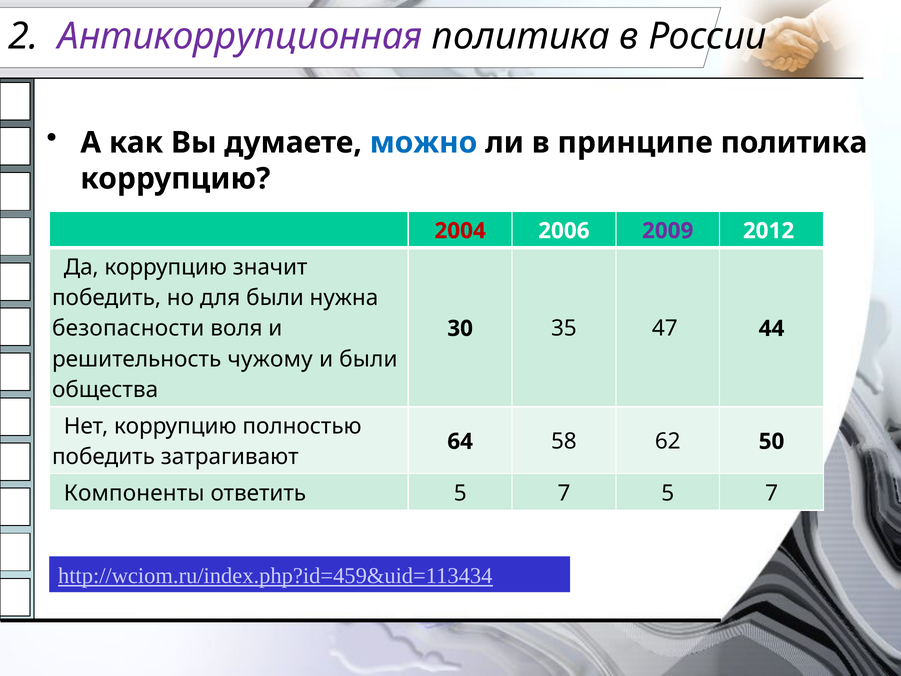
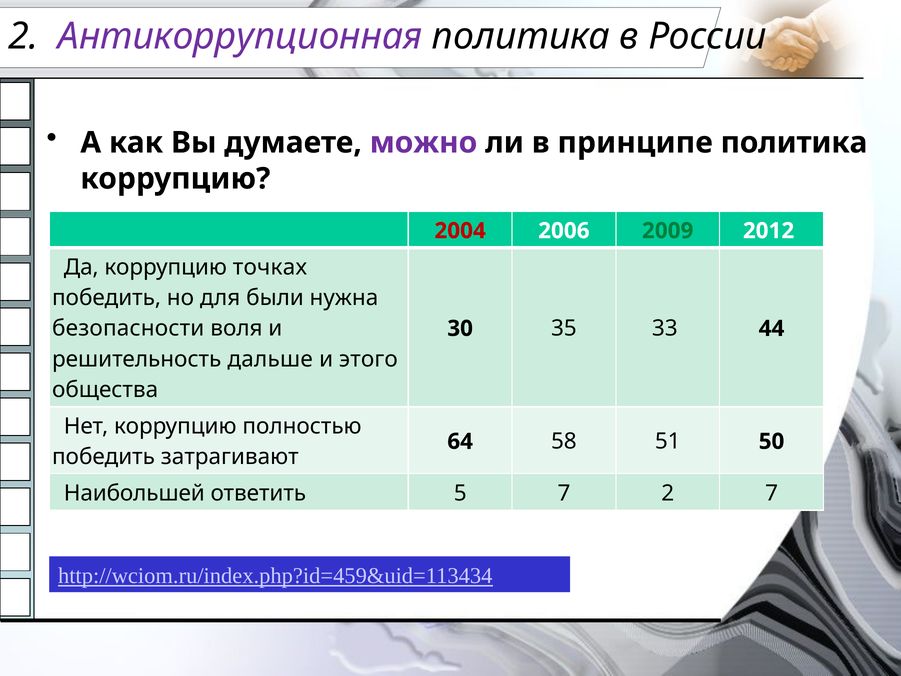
можно colour: blue -> purple
2009 colour: purple -> green
значит: значит -> точках
47: 47 -> 33
чужому: чужому -> дальше
и были: были -> этого
62: 62 -> 51
Компоненты: Компоненты -> Наибольшей
7 5: 5 -> 2
